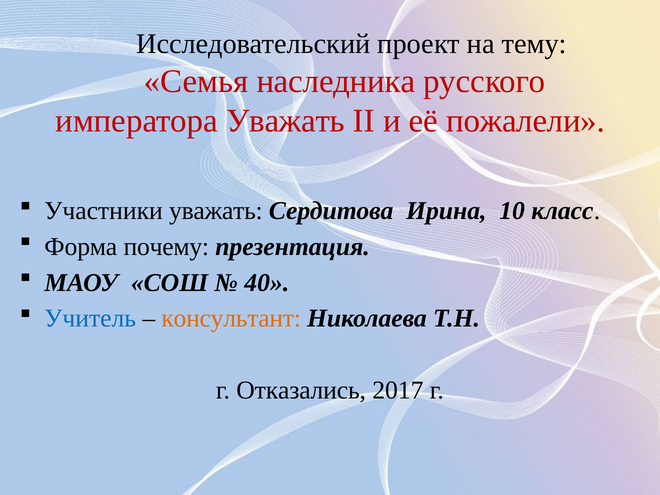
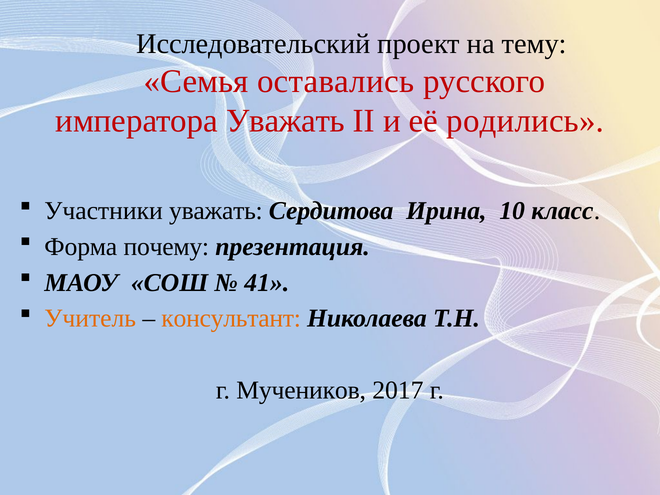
наследника: наследника -> оставались
пожалели: пожалели -> родились
40: 40 -> 41
Учитель colour: blue -> orange
Отказались: Отказались -> Мучеников
